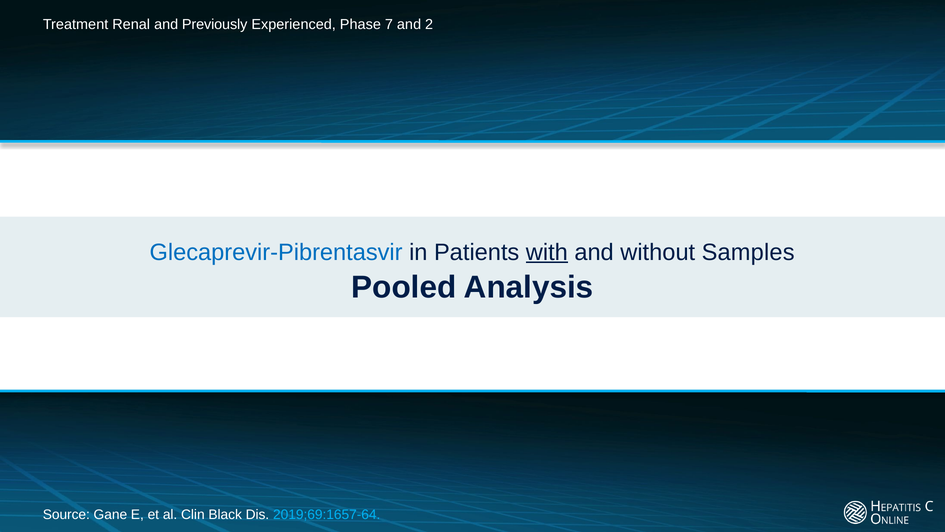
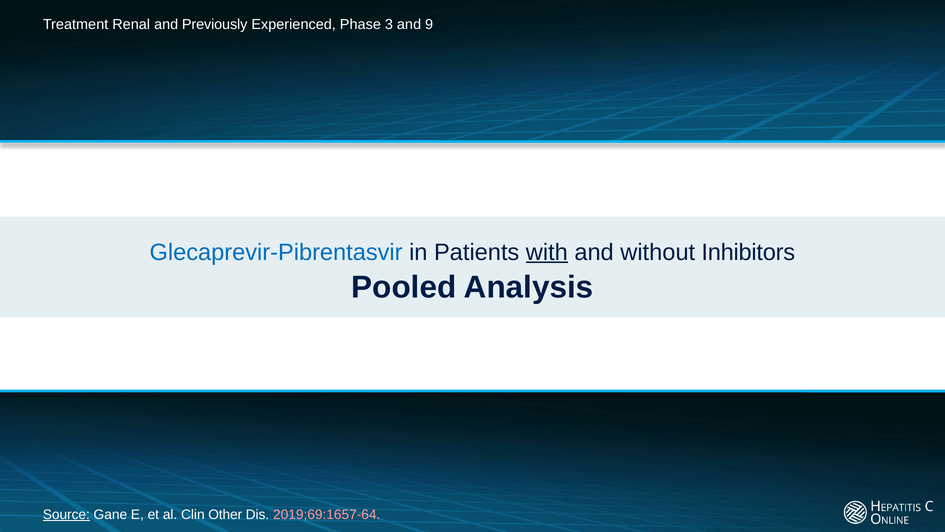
7: 7 -> 3
2: 2 -> 9
Samples: Samples -> Inhibitors
Source underline: none -> present
Black: Black -> Other
2019;69:1657-64 colour: light blue -> pink
